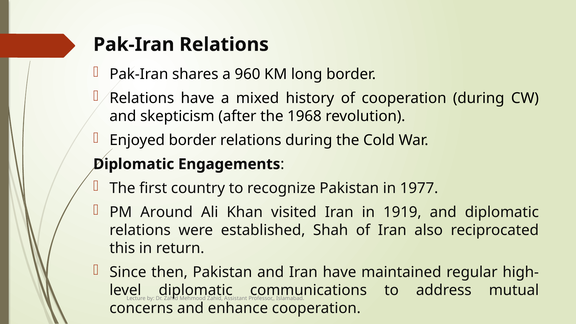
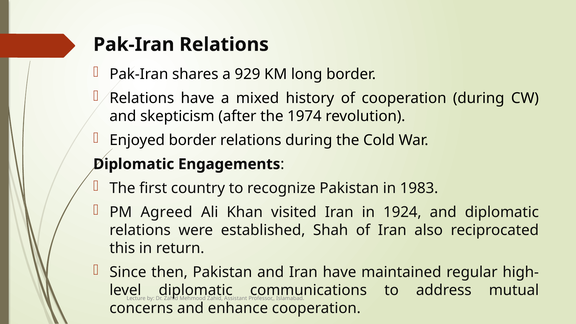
960: 960 -> 929
1968: 1968 -> 1974
1977: 1977 -> 1983
Around: Around -> Agreed
1919: 1919 -> 1924
